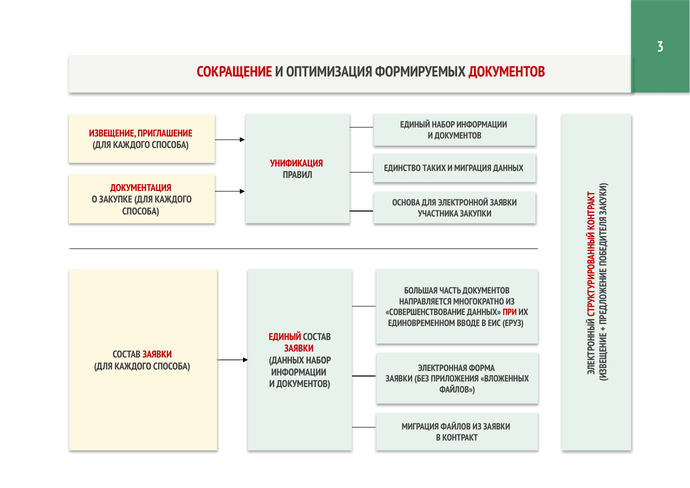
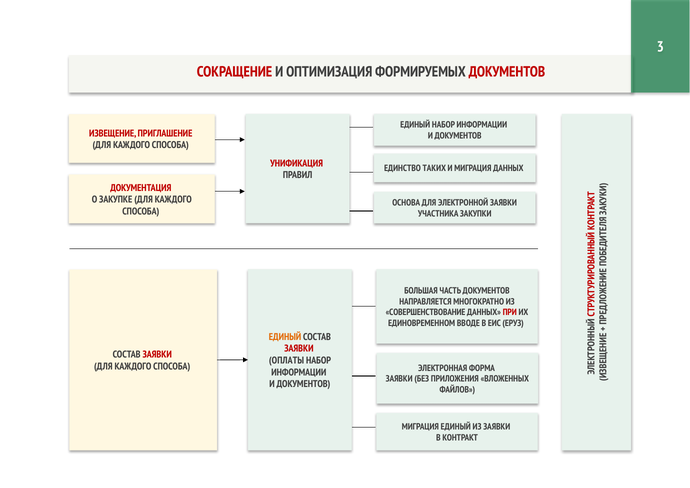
ЕДИНЫЙ at (285, 337) colour: red -> orange
ДАННЫХ at (287, 361): ДАННЫХ -> ОПЛАТЫ
МИГРАЦИЯ ФАЙЛОВ: ФАЙЛОВ -> ЕДИНЫЙ
